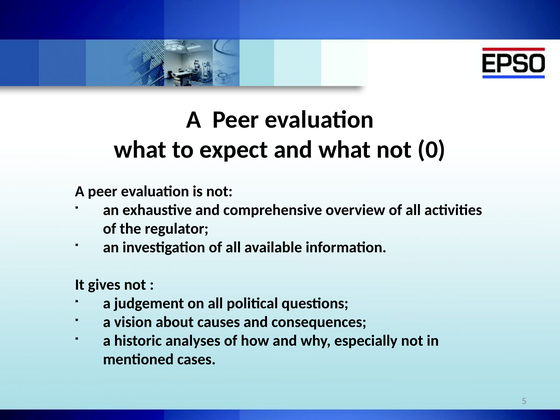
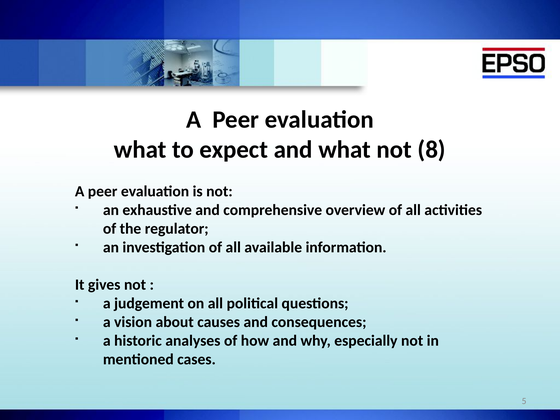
0: 0 -> 8
